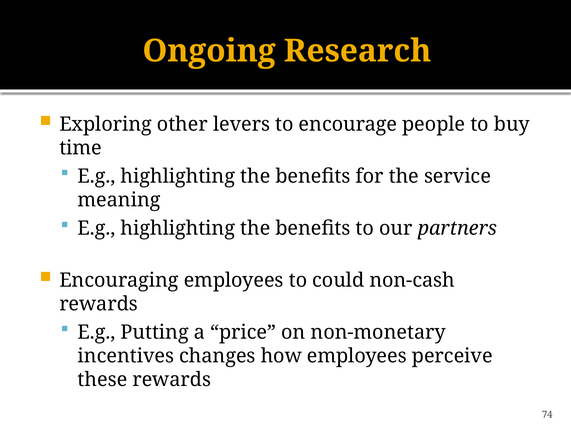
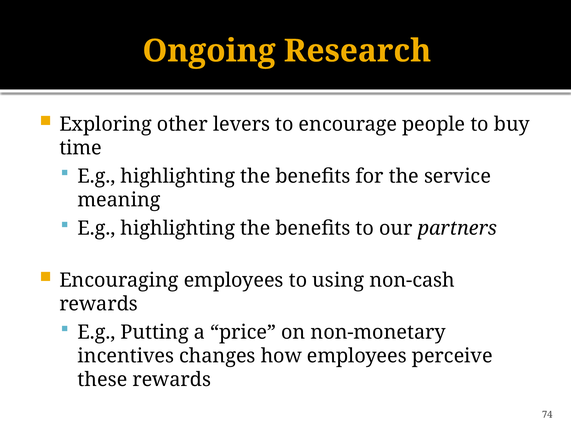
could: could -> using
